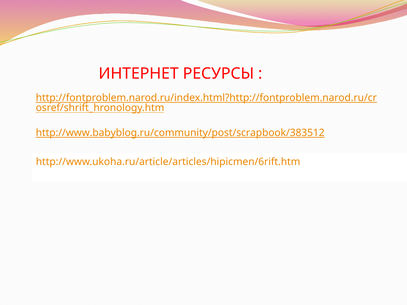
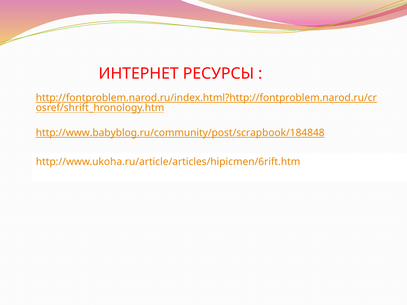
http://www.babyblog.ru/community/post/scrapbook/383512: http://www.babyblog.ru/community/post/scrapbook/383512 -> http://www.babyblog.ru/community/post/scrapbook/184848
